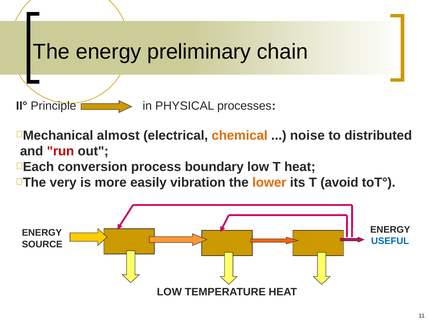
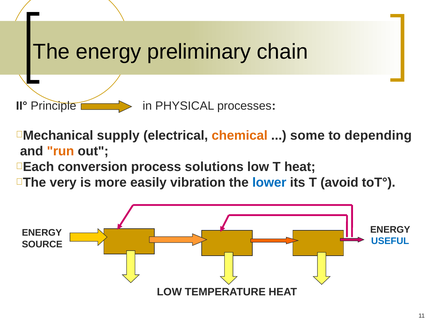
almost: almost -> supply
noise: noise -> some
distributed: distributed -> depending
run colour: red -> orange
boundary: boundary -> solutions
lower colour: orange -> blue
